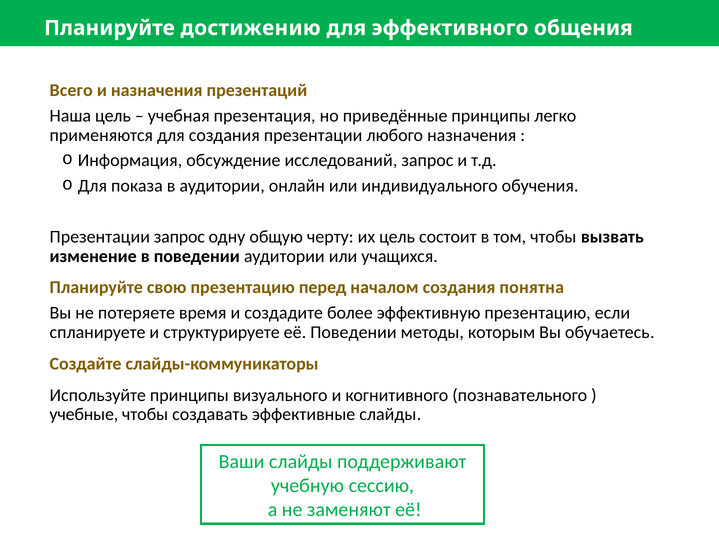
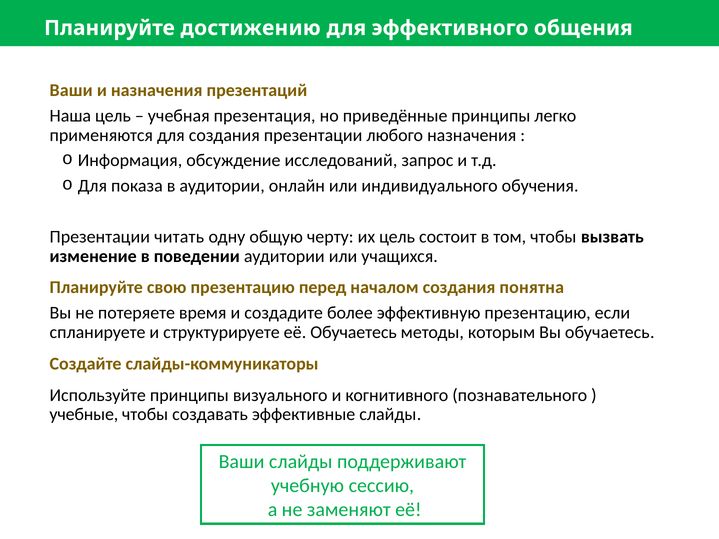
Всего at (71, 90): Всего -> Ваши
Презентации запрос: запрос -> читать
её Поведении: Поведении -> Обучаетесь
